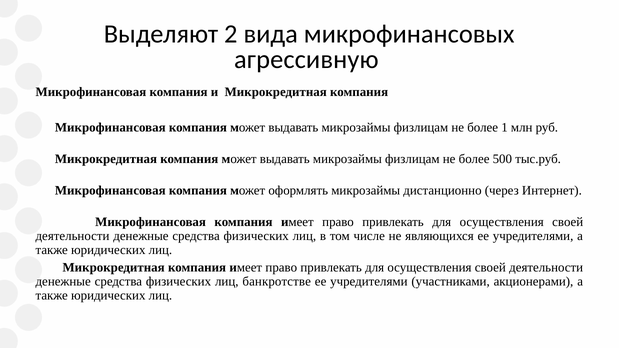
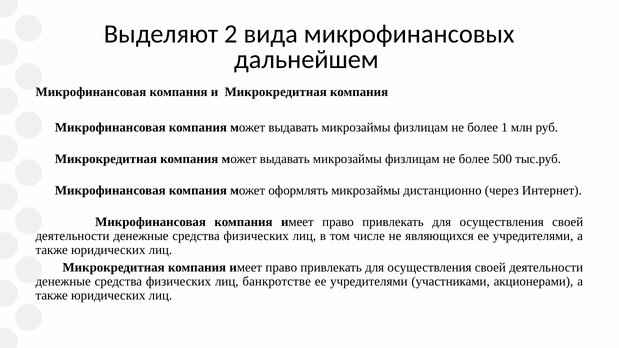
агрессивную: агрессивную -> дальнейшем
